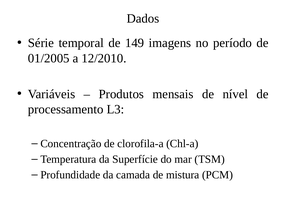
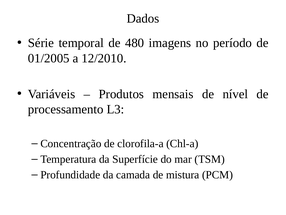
149: 149 -> 480
